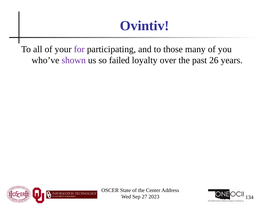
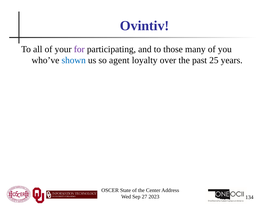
shown colour: purple -> blue
failed: failed -> agent
26: 26 -> 25
